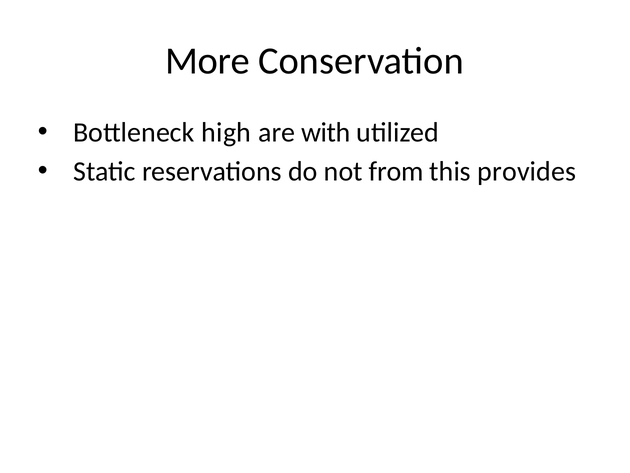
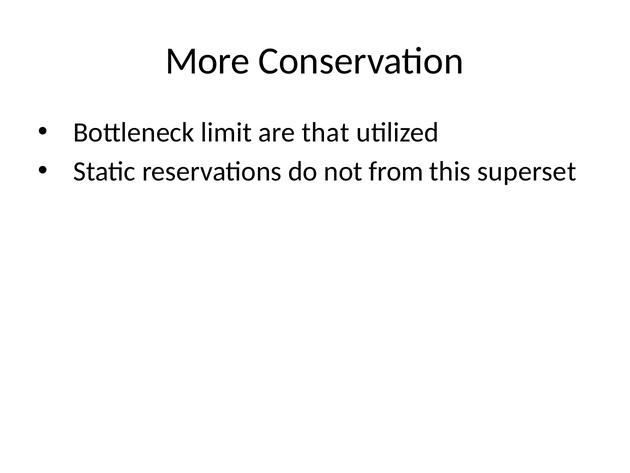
high: high -> limit
with: with -> that
provides: provides -> superset
